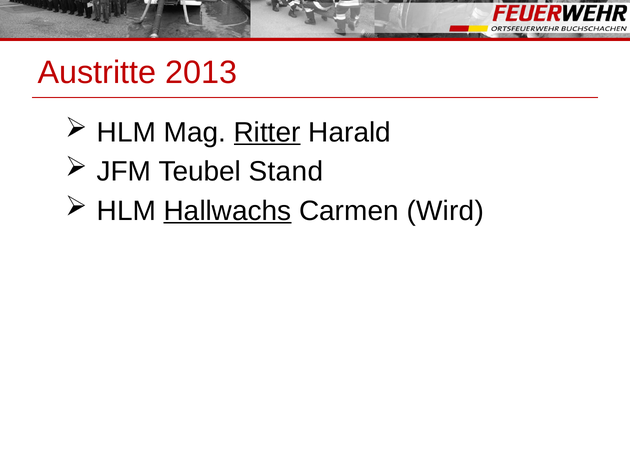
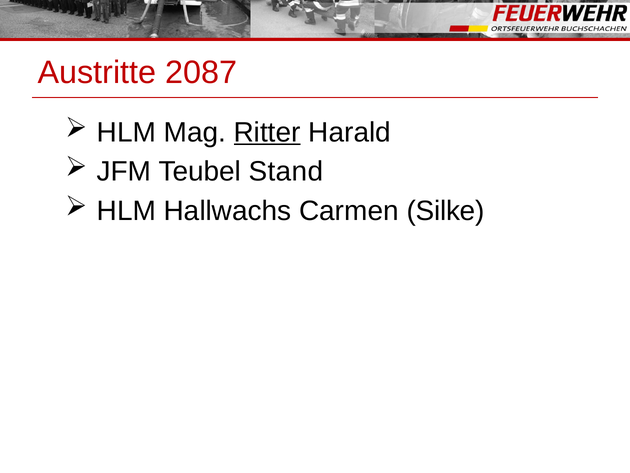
2013: 2013 -> 2087
Hallwachs underline: present -> none
Wird: Wird -> Silke
